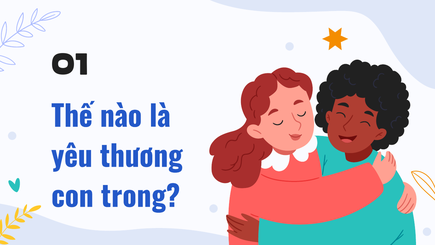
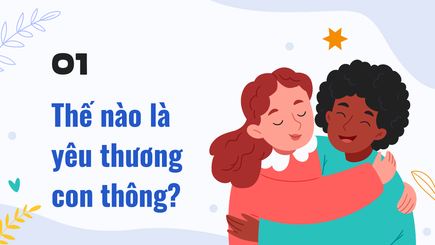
trong: trong -> thông
